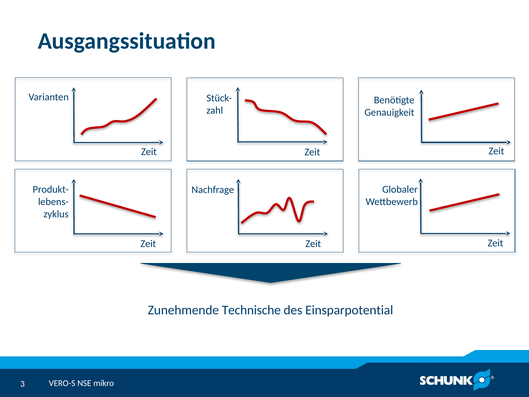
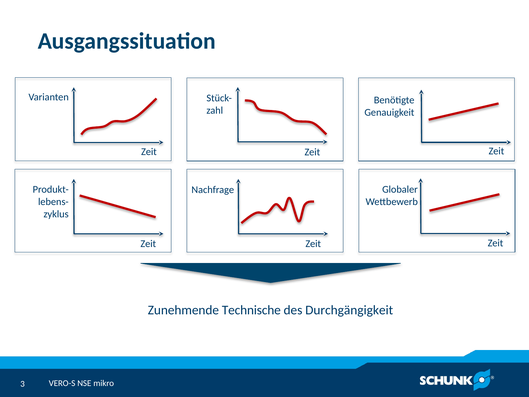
Einsparpotential: Einsparpotential -> Durchgängigkeit
